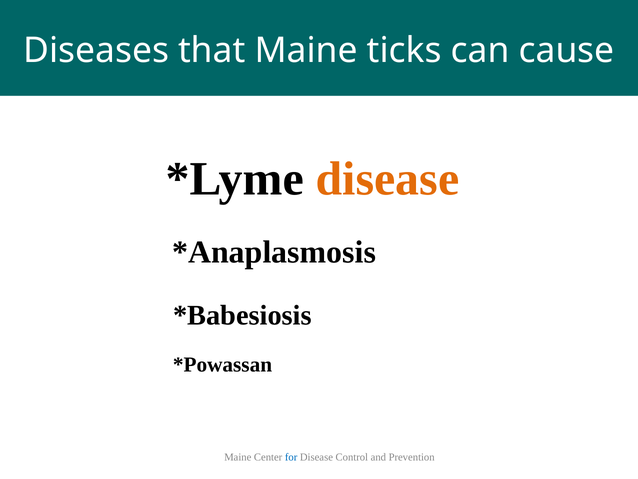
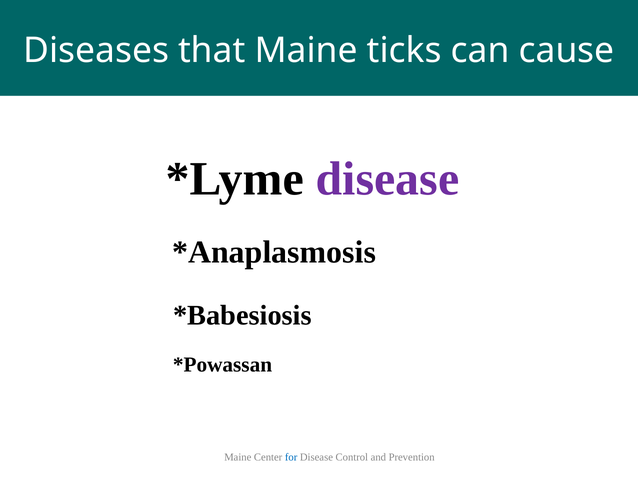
disease at (388, 179) colour: orange -> purple
